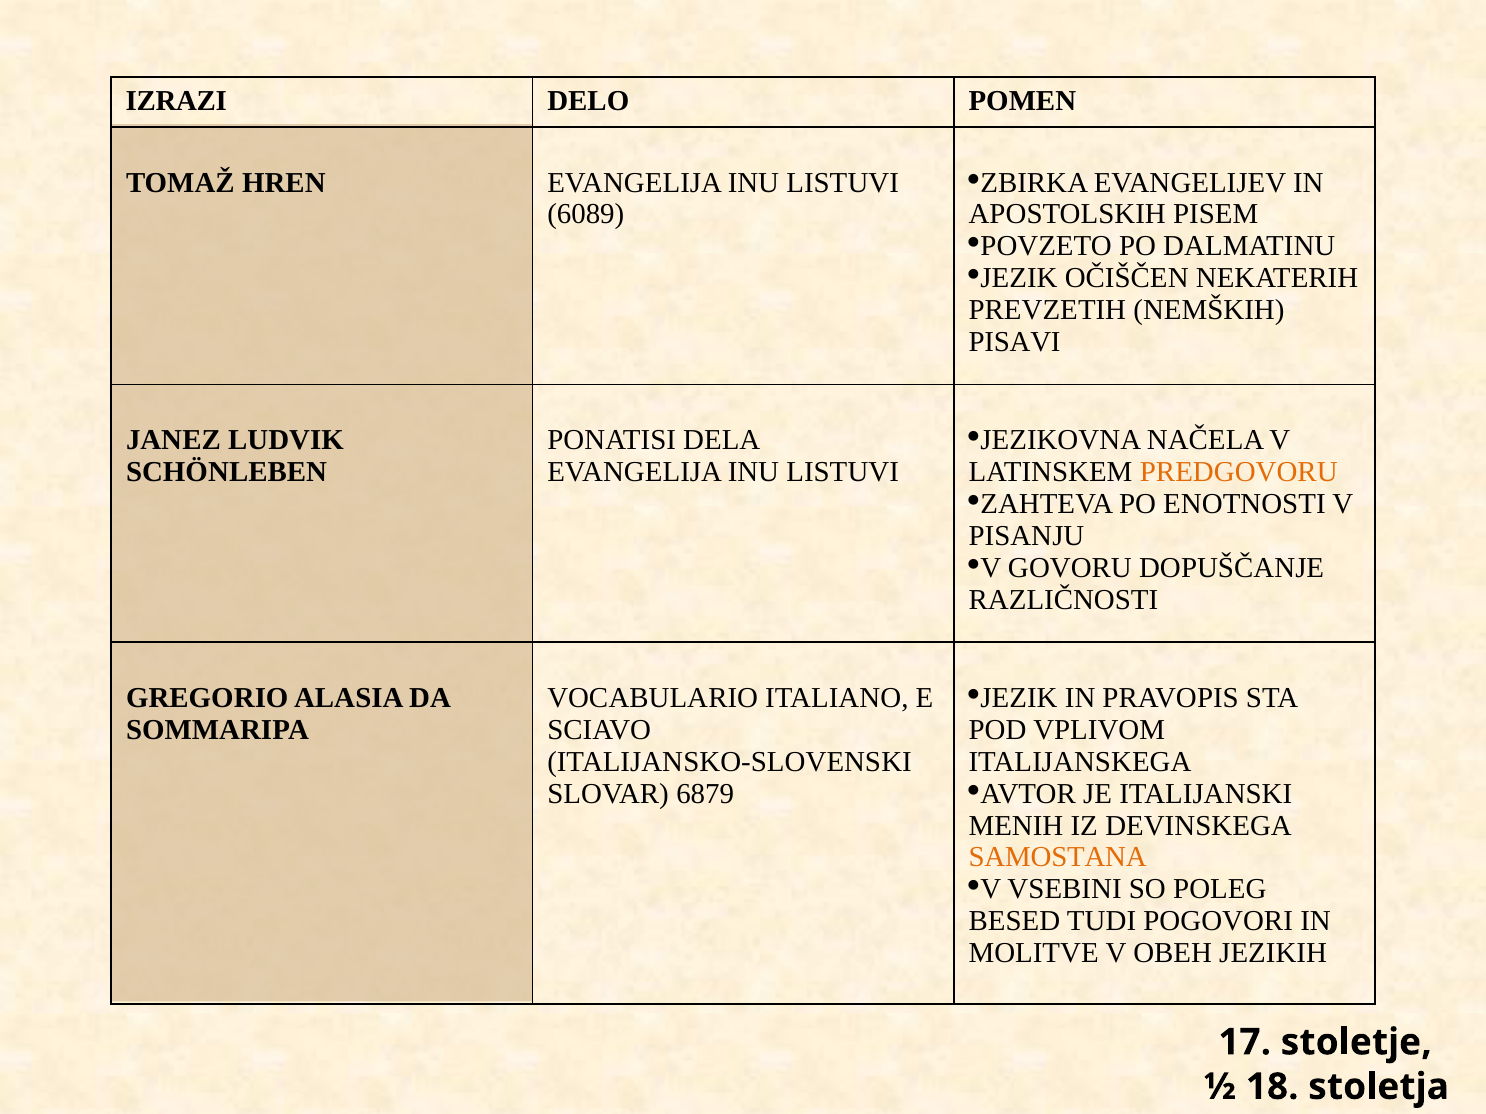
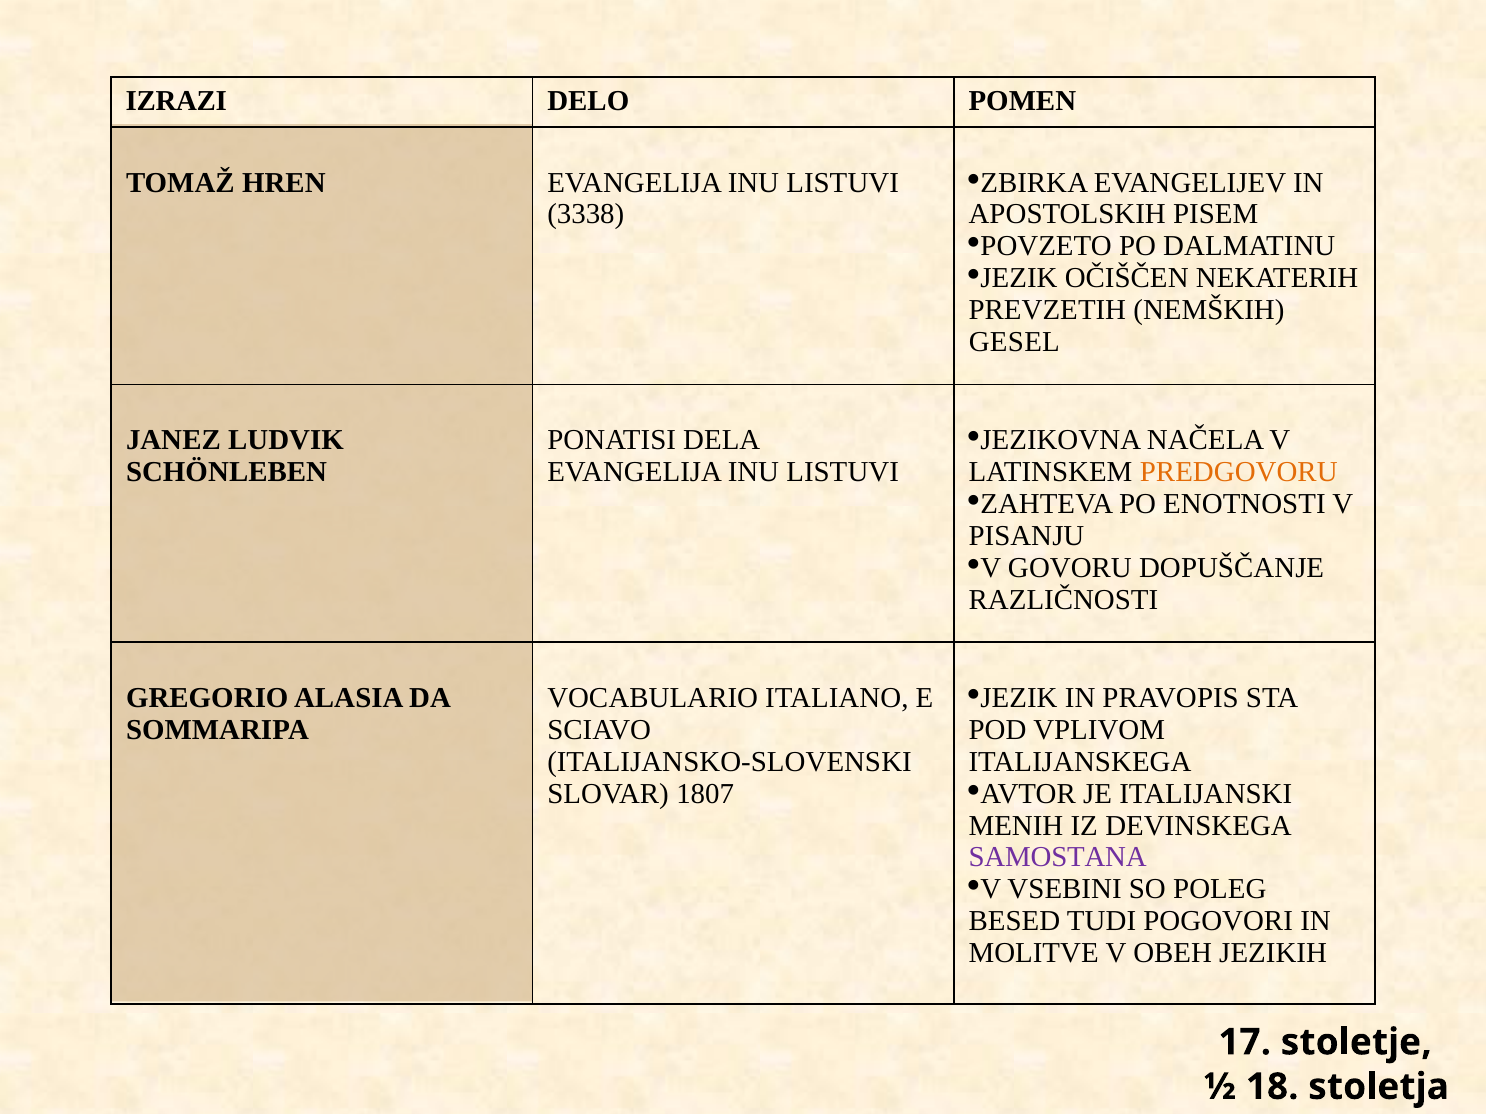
6089: 6089 -> 3338
PISAVI: PISAVI -> GESEL
6879: 6879 -> 1807
SAMOSTANA colour: orange -> purple
